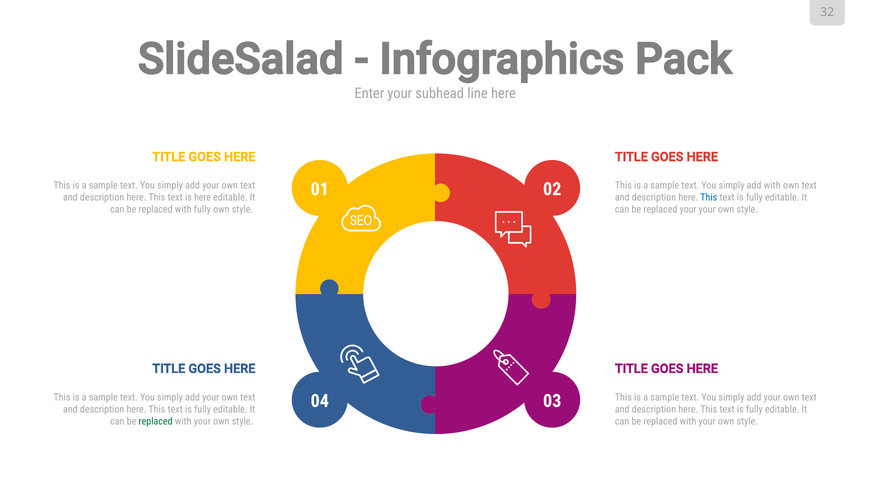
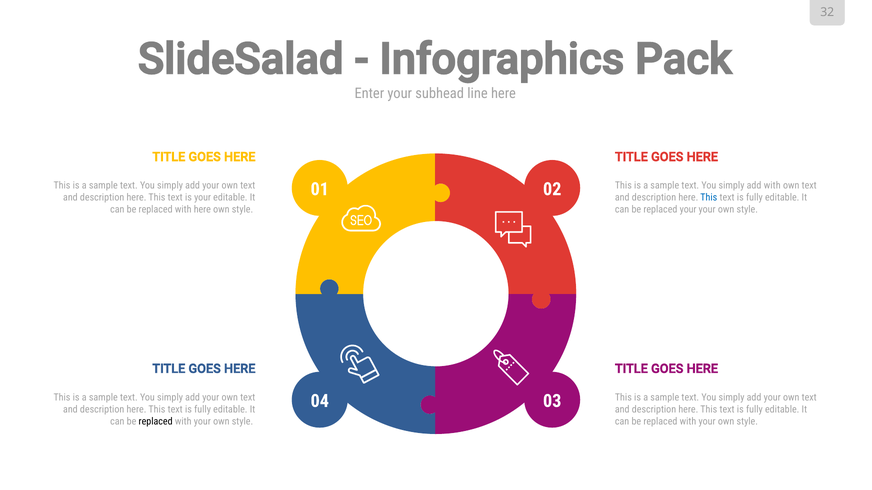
is here: here -> your
with fully: fully -> here
replaced at (156, 422) colour: green -> black
